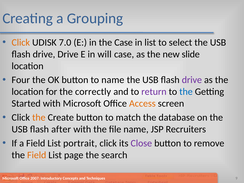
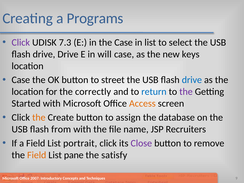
Grouping: Grouping -> Programs
Click at (21, 42) colour: orange -> purple
7.0: 7.0 -> 7.3
slide: slide -> keys
Four at (21, 80): Four -> Case
to name: name -> street
drive at (192, 80) colour: purple -> blue
return colour: purple -> blue
the at (186, 92) colour: blue -> purple
match: match -> assign
after: after -> from
page: page -> pane
search: search -> satisfy
